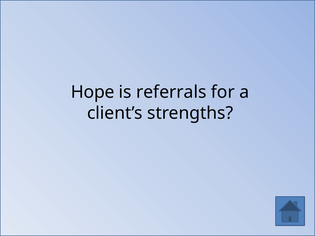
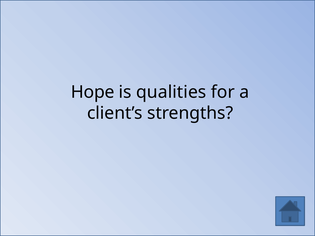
referrals: referrals -> qualities
